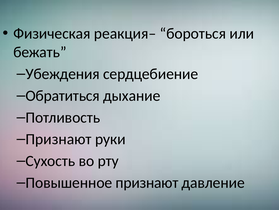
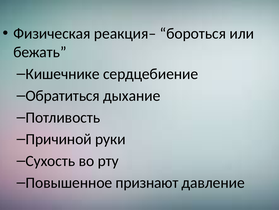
Убеждения: Убеждения -> Кишечнике
Признают at (59, 139): Признают -> Причиной
